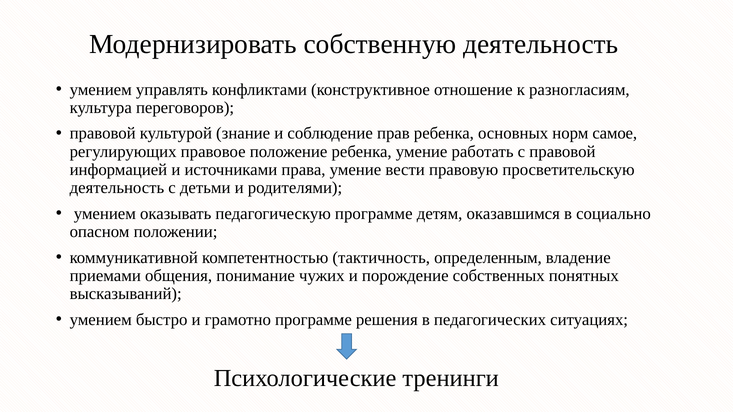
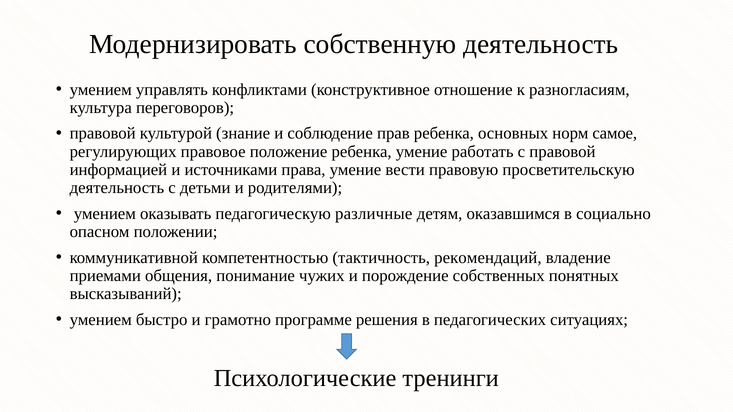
педагогическую программе: программе -> различные
определенным: определенным -> рекомендаций
